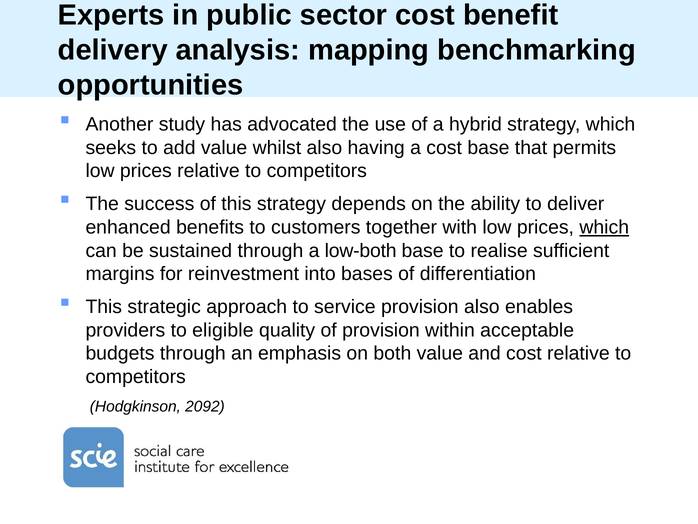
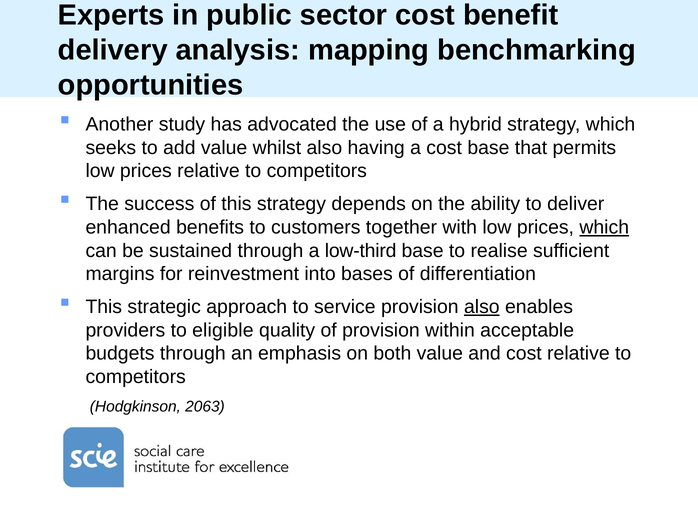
low-both: low-both -> low-third
also at (482, 307) underline: none -> present
2092: 2092 -> 2063
